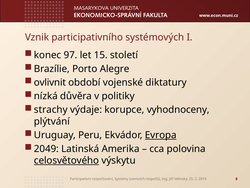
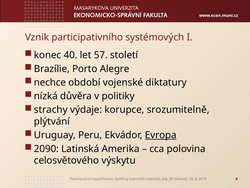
97: 97 -> 40
15: 15 -> 57
ovlivnit: ovlivnit -> nechce
vyhodnoceny: vyhodnoceny -> srozumitelně
2049: 2049 -> 2090
celosvětového underline: present -> none
